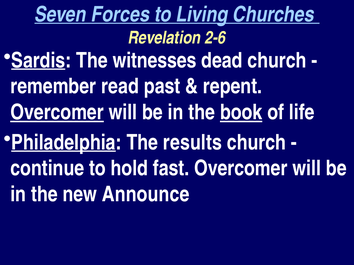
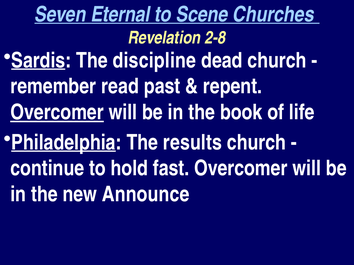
Forces: Forces -> Eternal
Living: Living -> Scene
2-6: 2-6 -> 2-8
witnesses: witnesses -> discipline
book underline: present -> none
